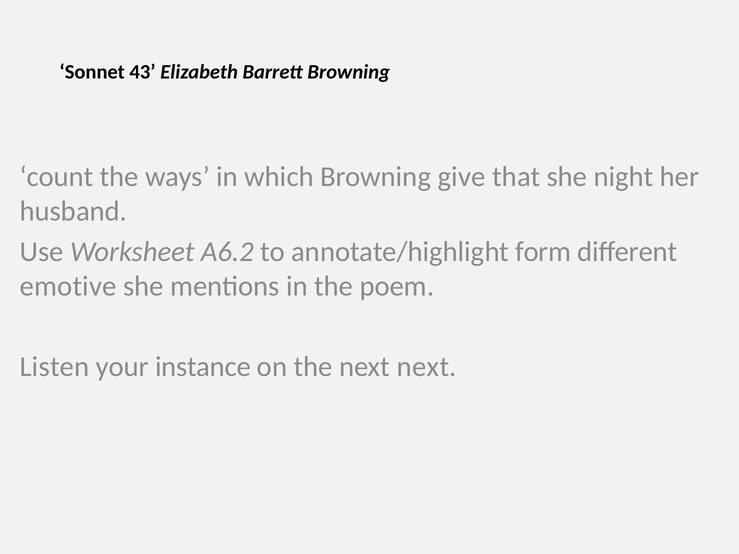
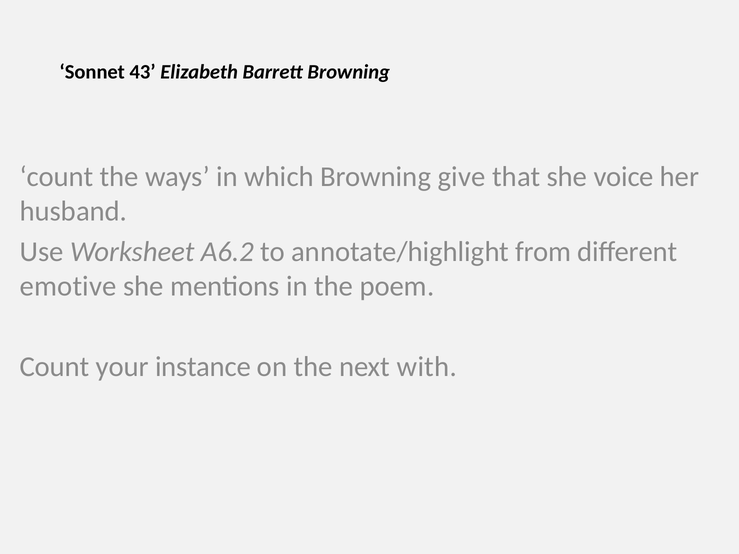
night: night -> voice
form: form -> from
Listen at (55, 367): Listen -> Count
next next: next -> with
